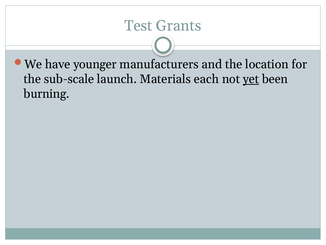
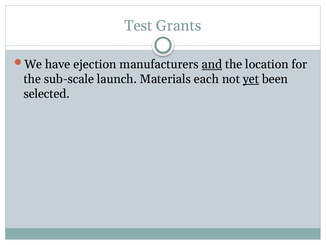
younger: younger -> ejection
and underline: none -> present
burning: burning -> selected
